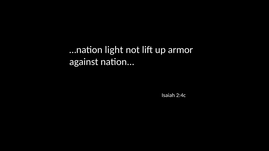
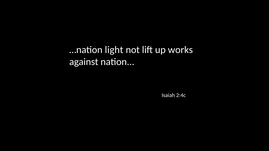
armor: armor -> works
